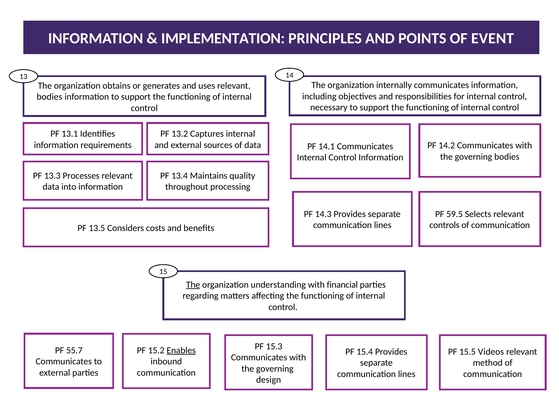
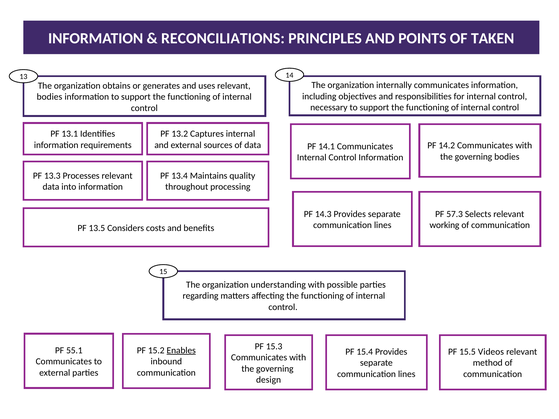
IMPLEMENTATION: IMPLEMENTATION -> RECONCILIATIONS
EVENT: EVENT -> TAKEN
59.5: 59.5 -> 57.3
controls: controls -> working
The at (193, 285) underline: present -> none
financial: financial -> possible
55.7: 55.7 -> 55.1
